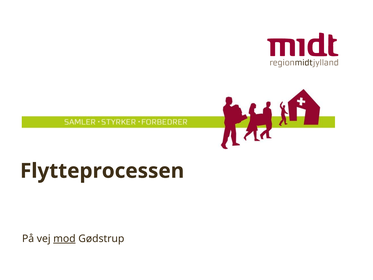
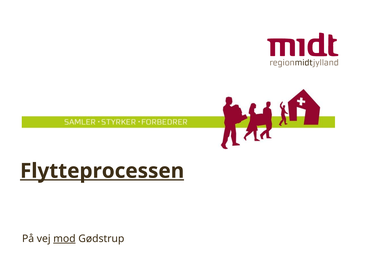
Flytteprocessen underline: none -> present
